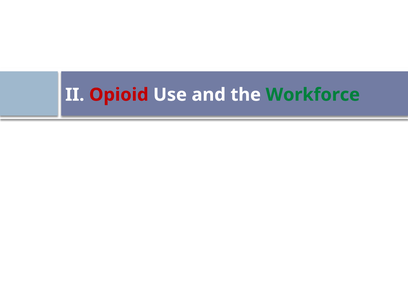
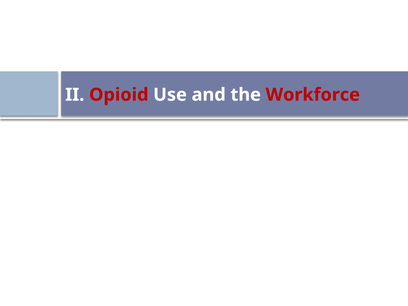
Workforce colour: green -> red
